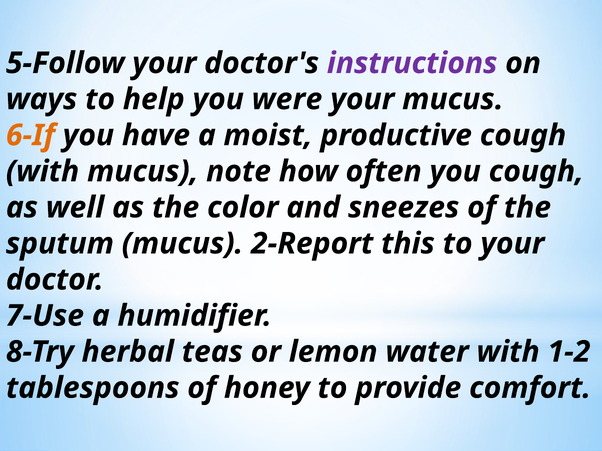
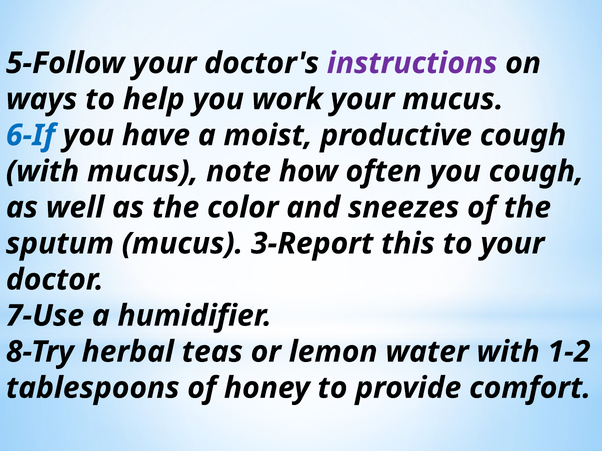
were: were -> work
6-If colour: orange -> blue
2-Report: 2-Report -> 3-Report
